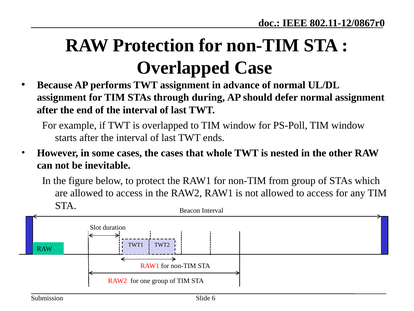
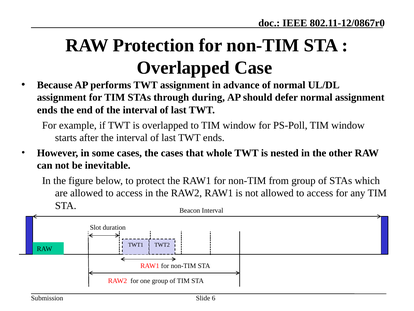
after at (47, 110): after -> ends
